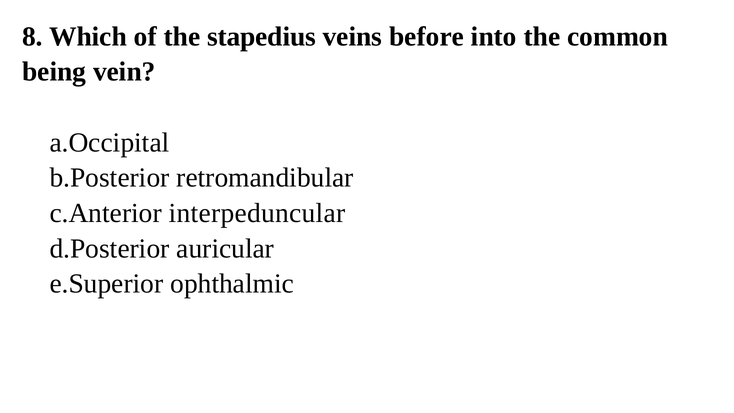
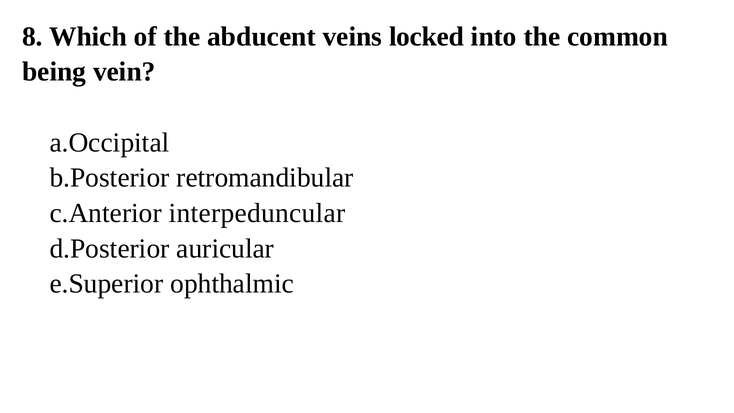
stapedius: stapedius -> abducent
before: before -> locked
